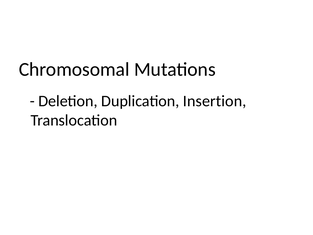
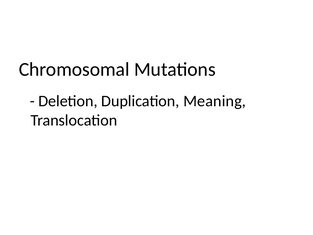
Insertion: Insertion -> Meaning
